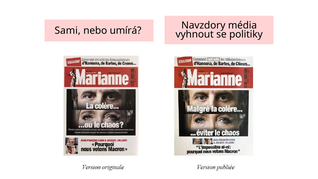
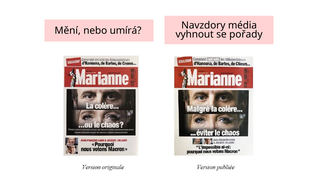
Sami: Sami -> Mění
politiky: politiky -> pořady
